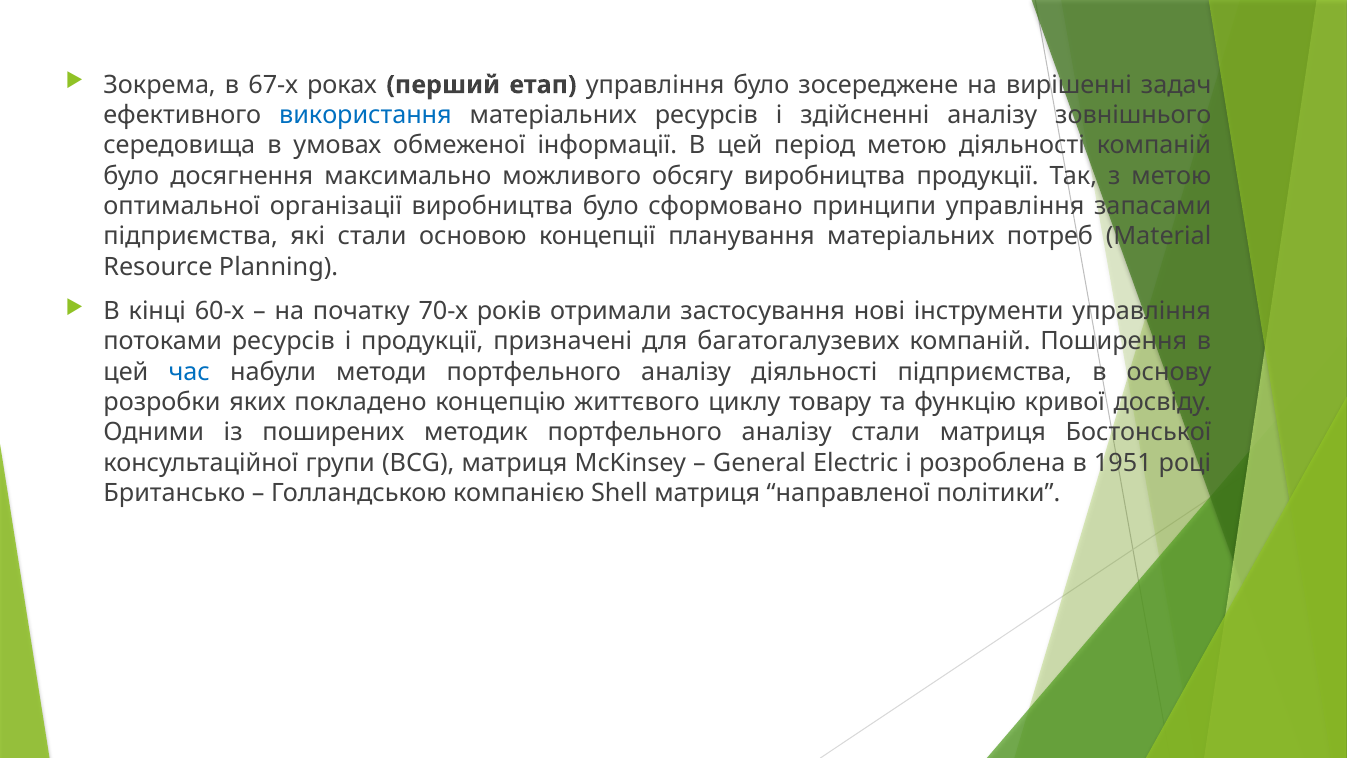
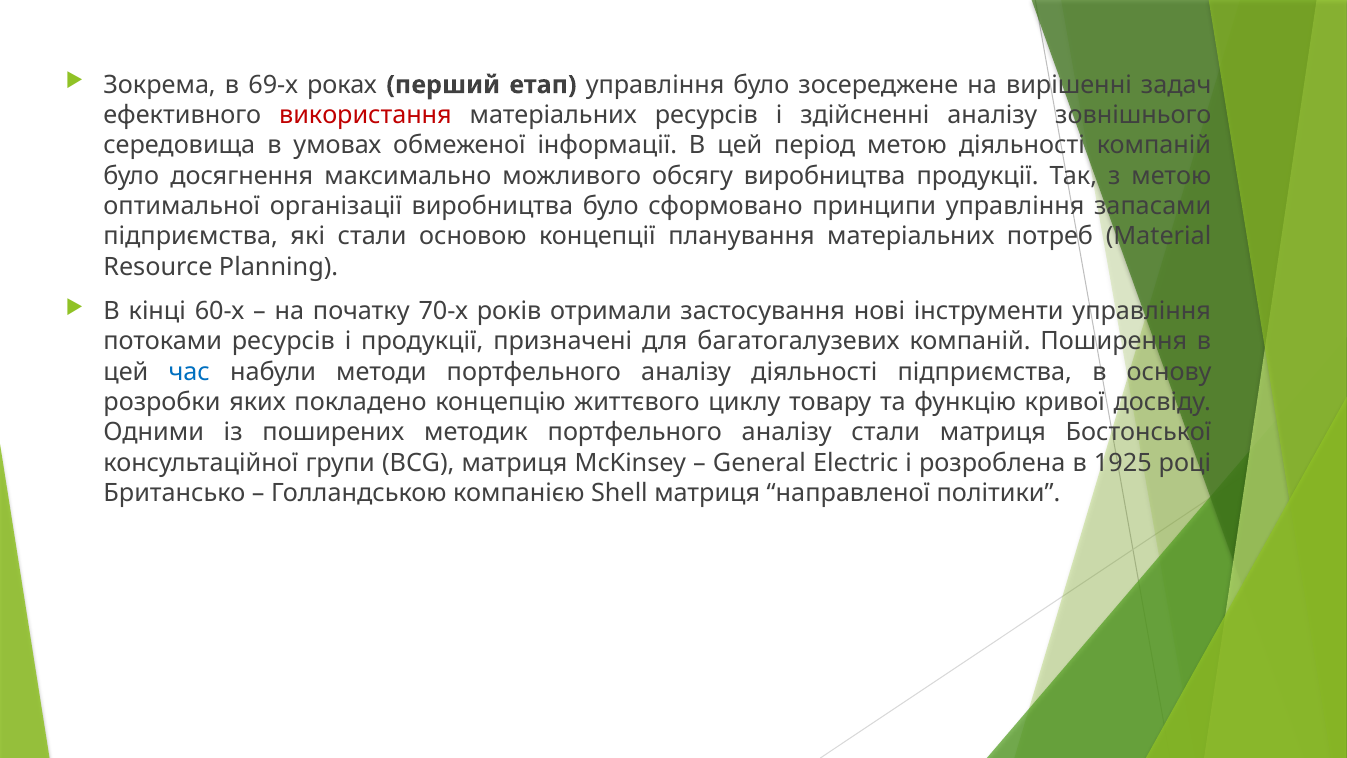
67-х: 67-х -> 69-х
використання colour: blue -> red
1951: 1951 -> 1925
